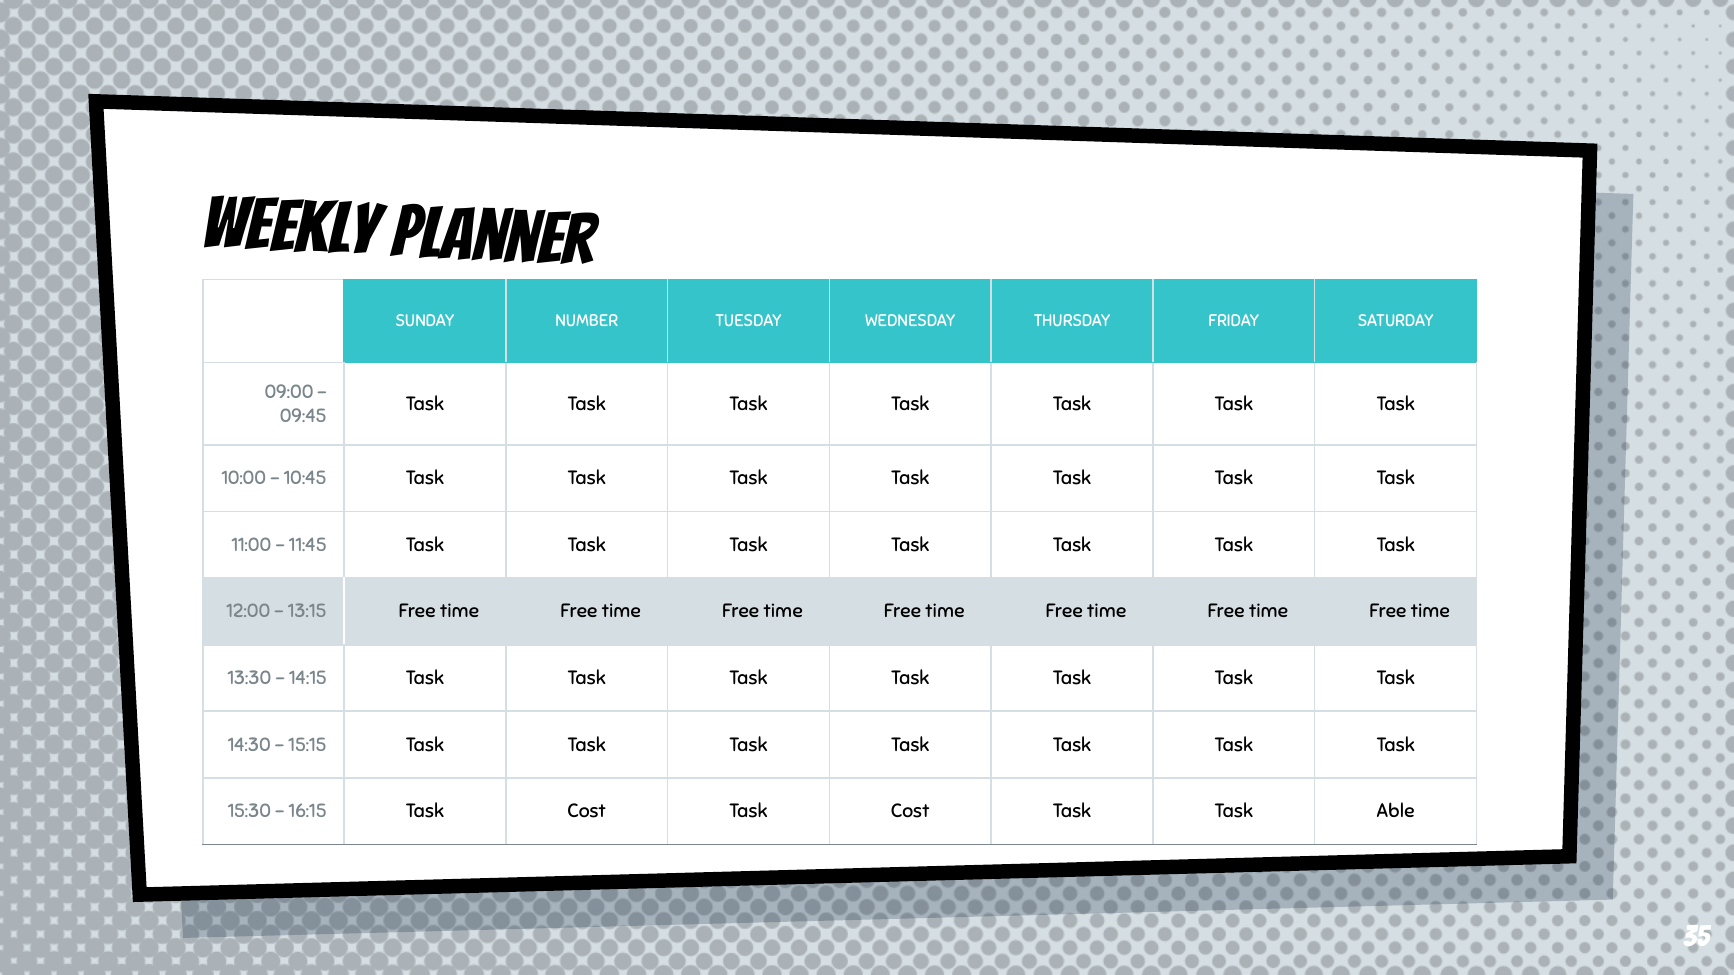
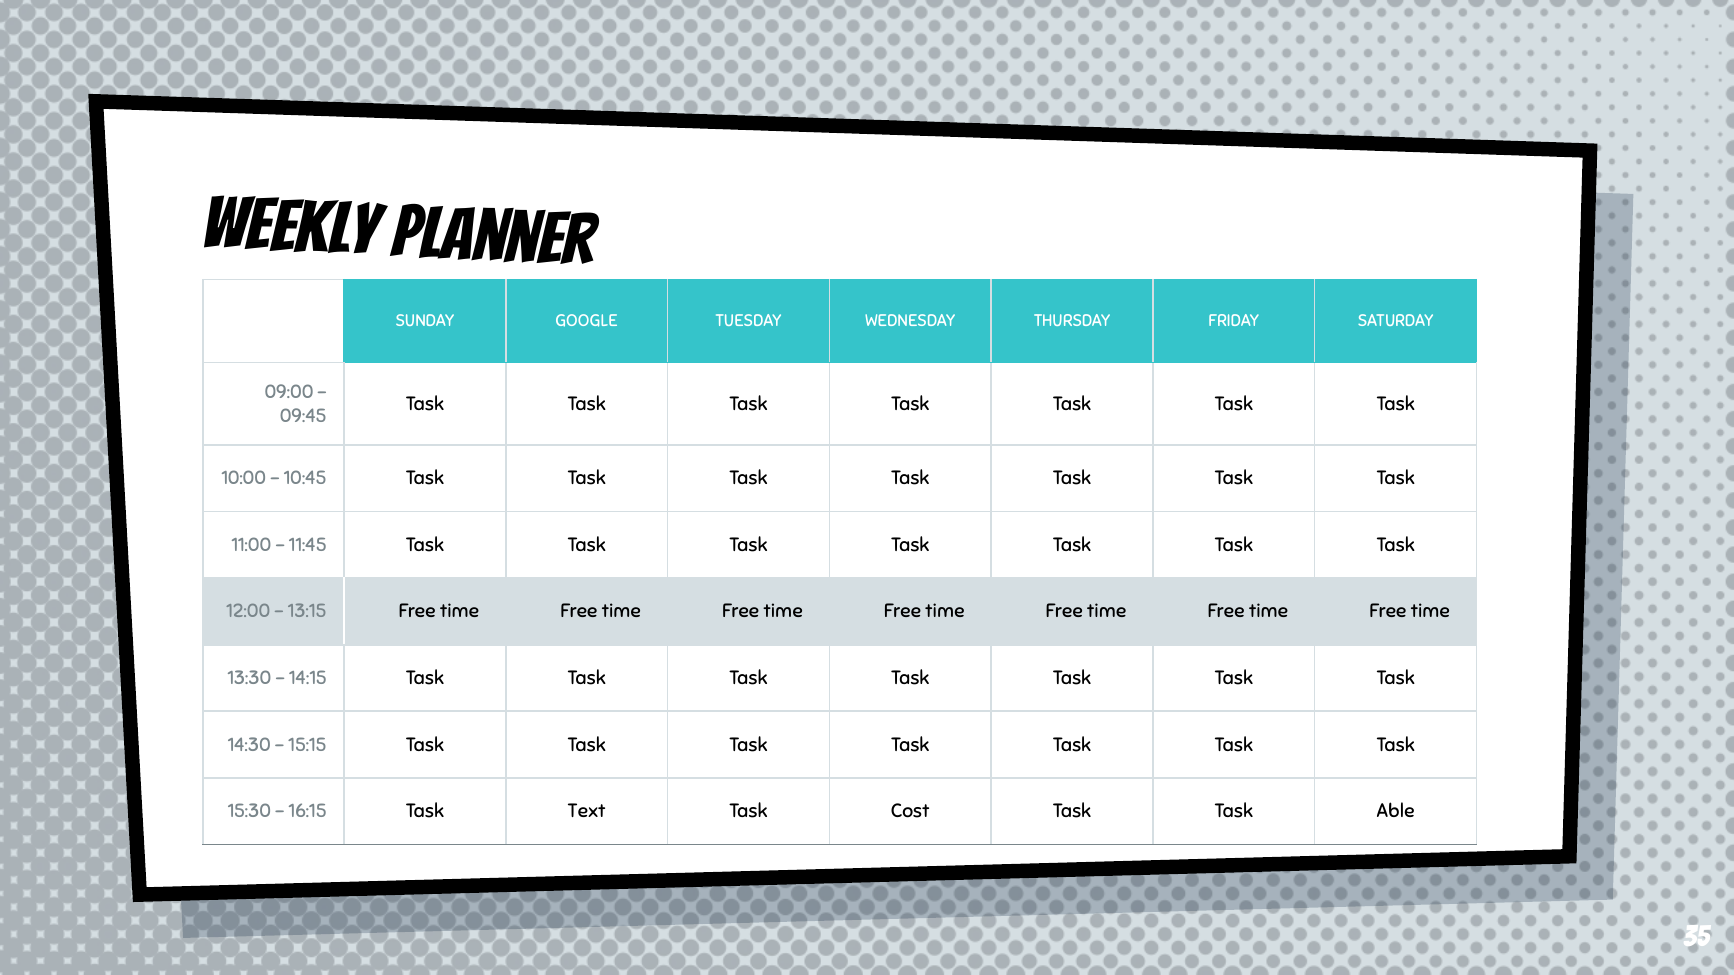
NUMBER: NUMBER -> GOOGLE
16:15 Task Cost: Cost -> Text
